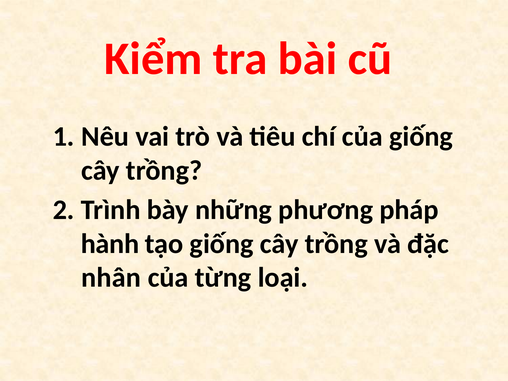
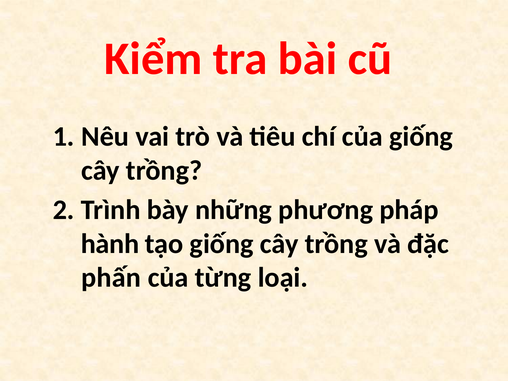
nhân: nhân -> phấn
